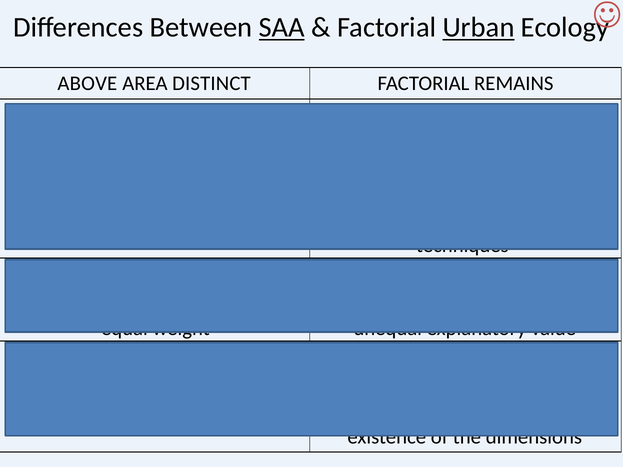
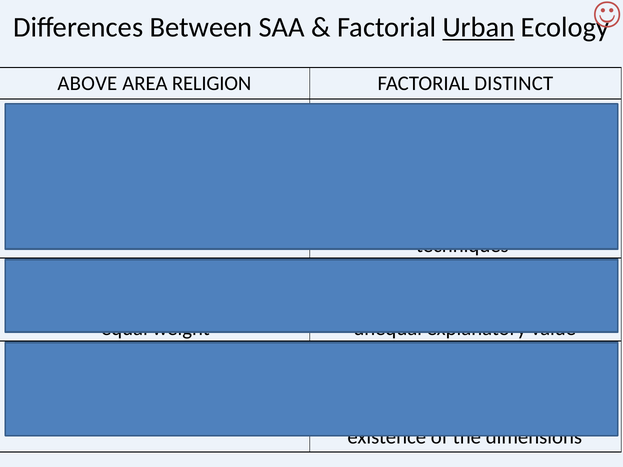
SAA underline: present -> none
DISTINCT: DISTINCT -> RELIGION
REMAINS: REMAINS -> DISTINCT
